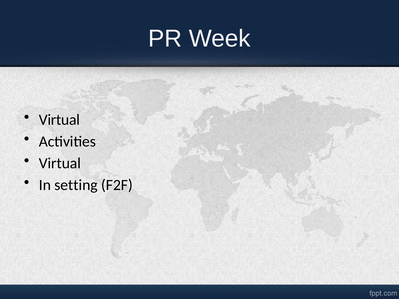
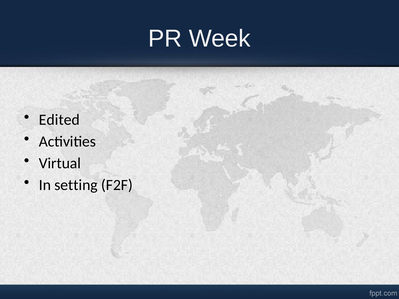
Virtual at (59, 120): Virtual -> Edited
